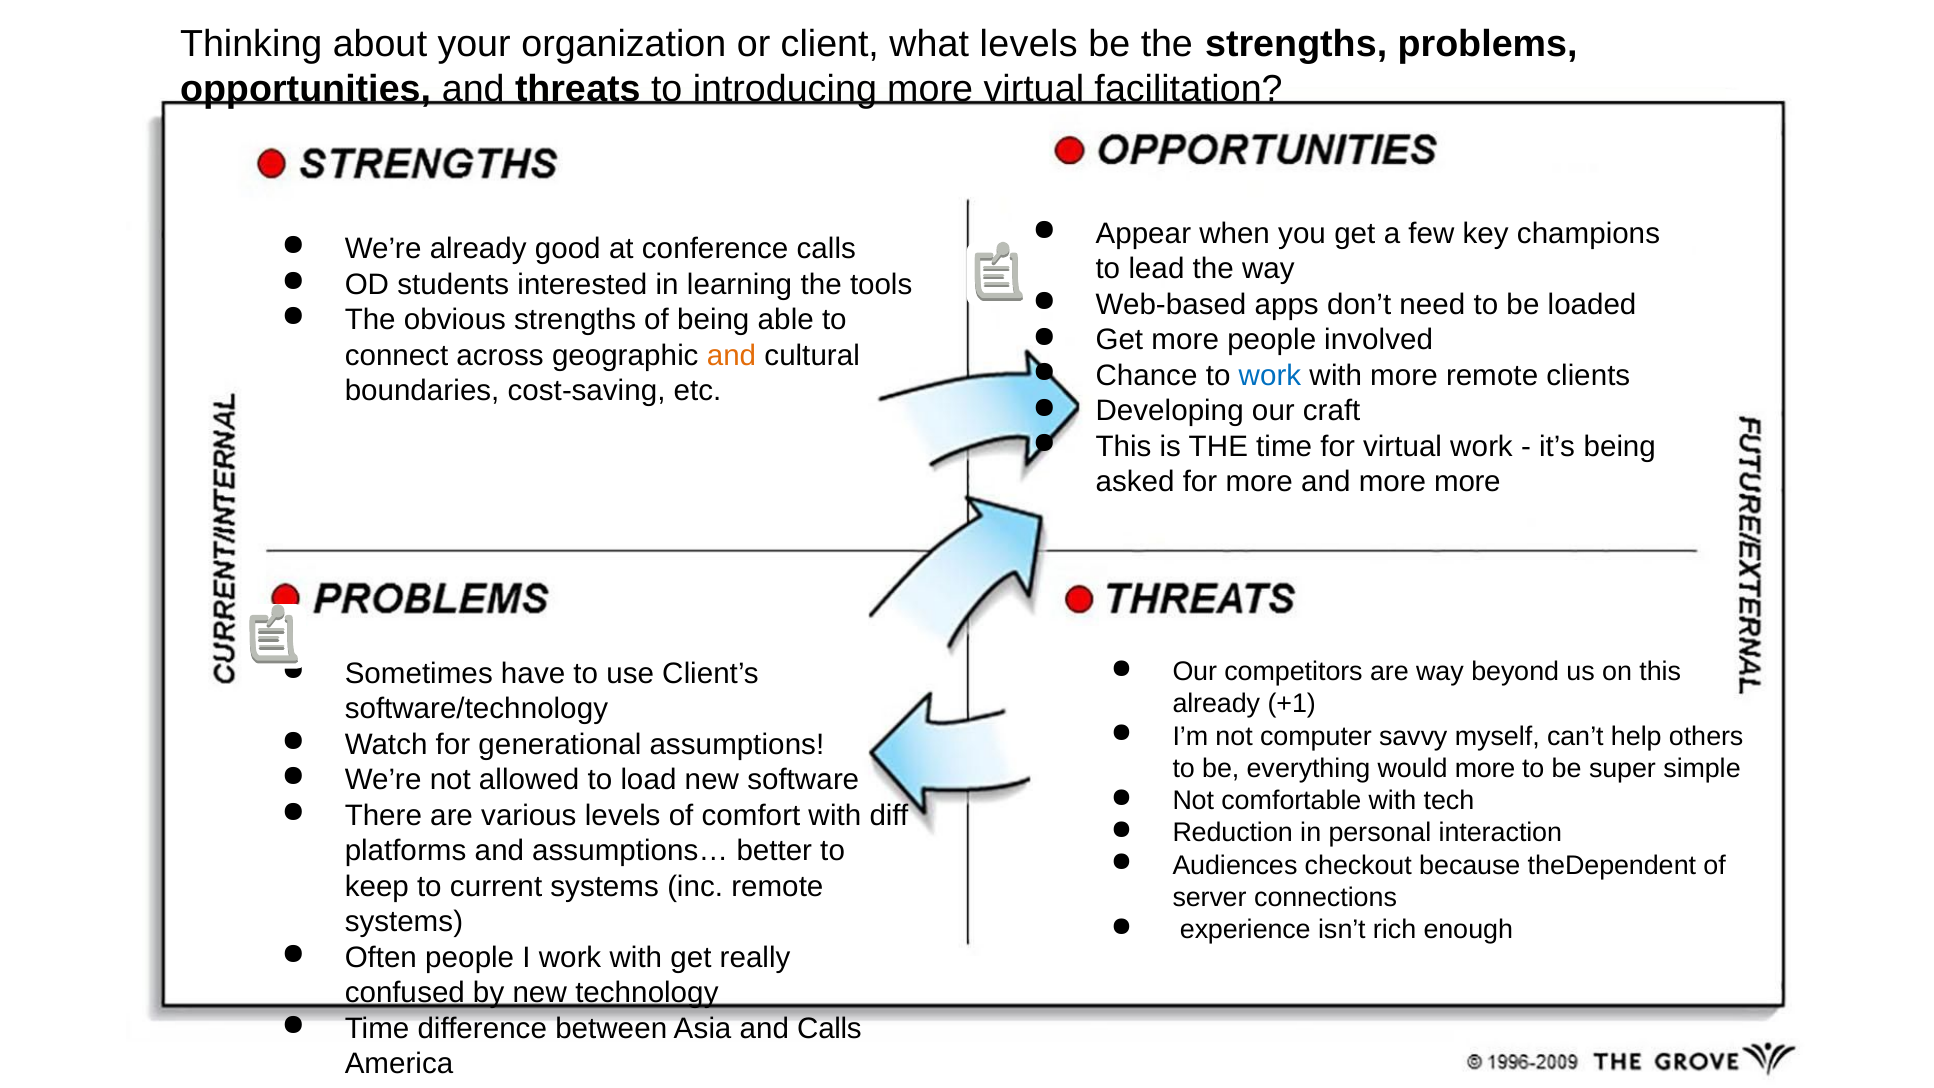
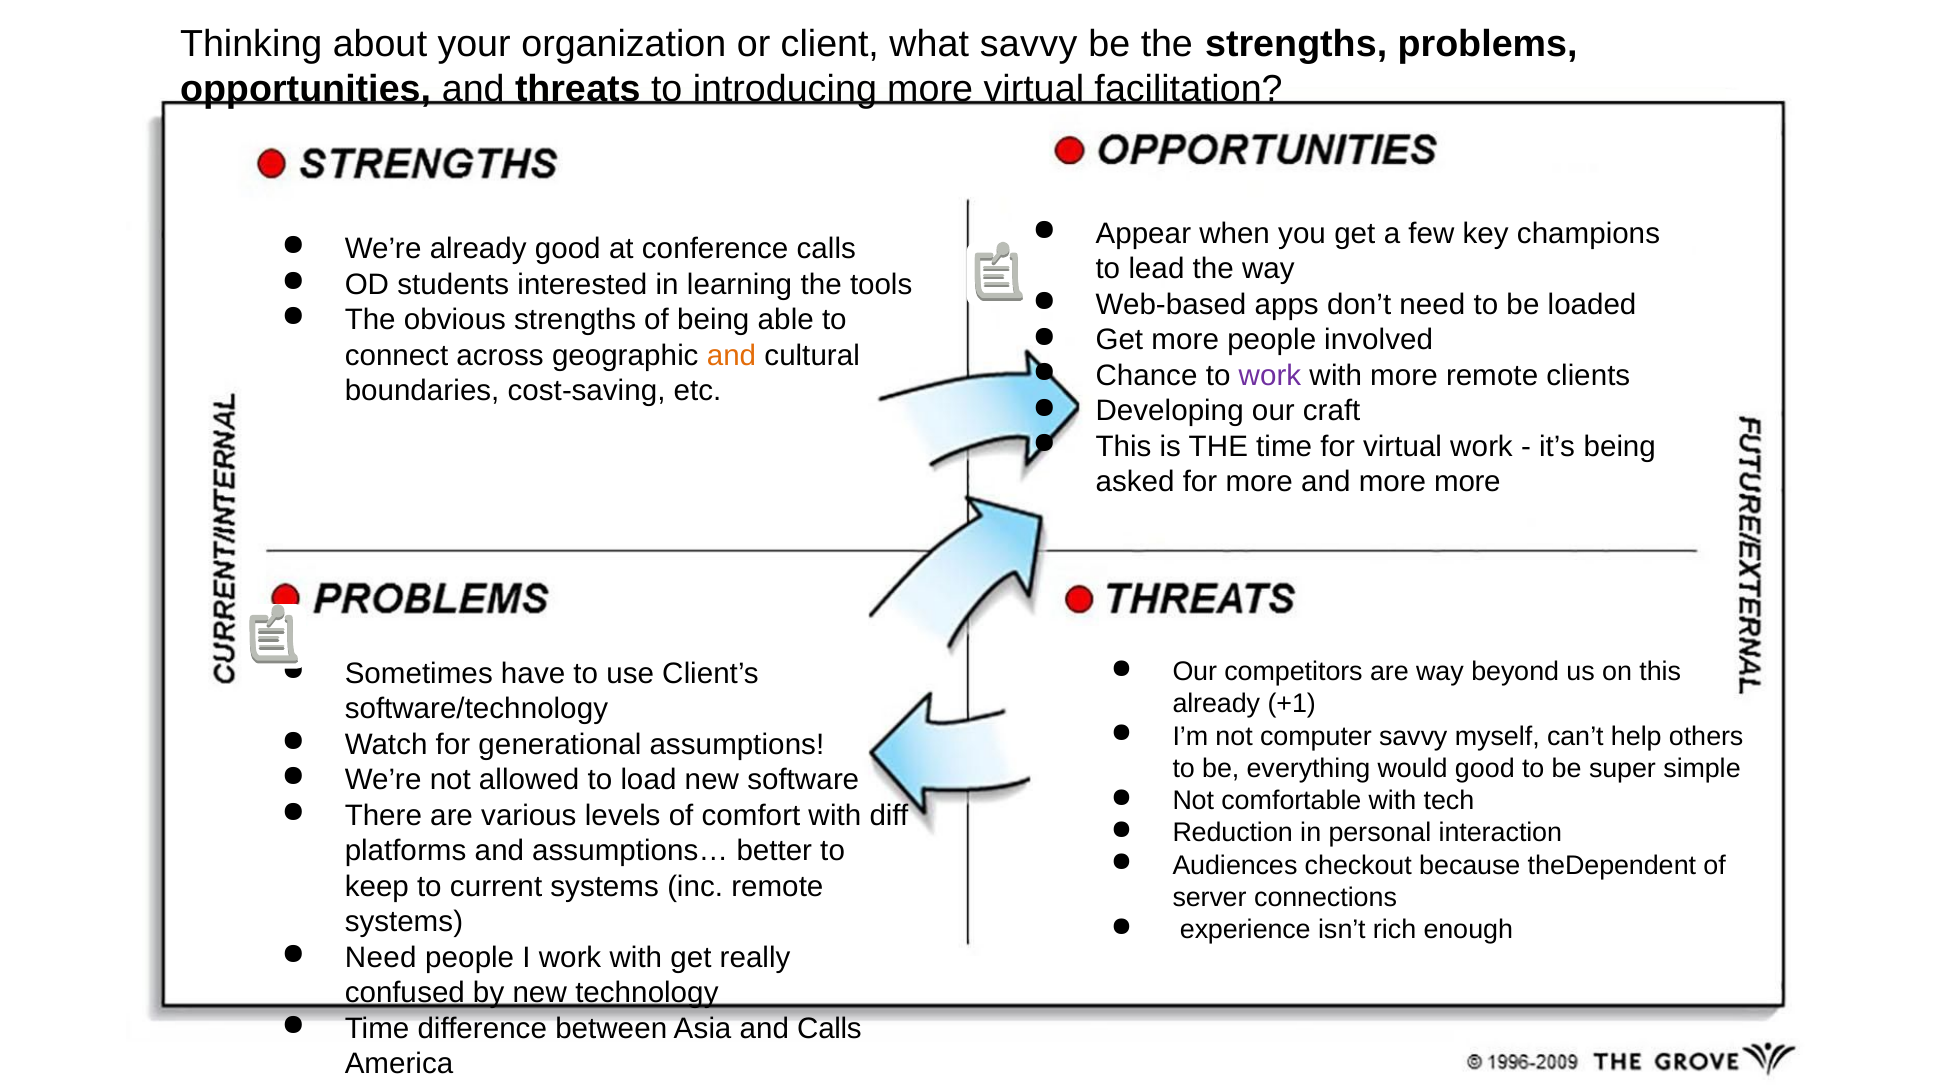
levels at (1029, 44): levels -> savvy
work at (1270, 376) colour: blue -> purple
would more: more -> good
Often at (381, 957): Often -> Need
